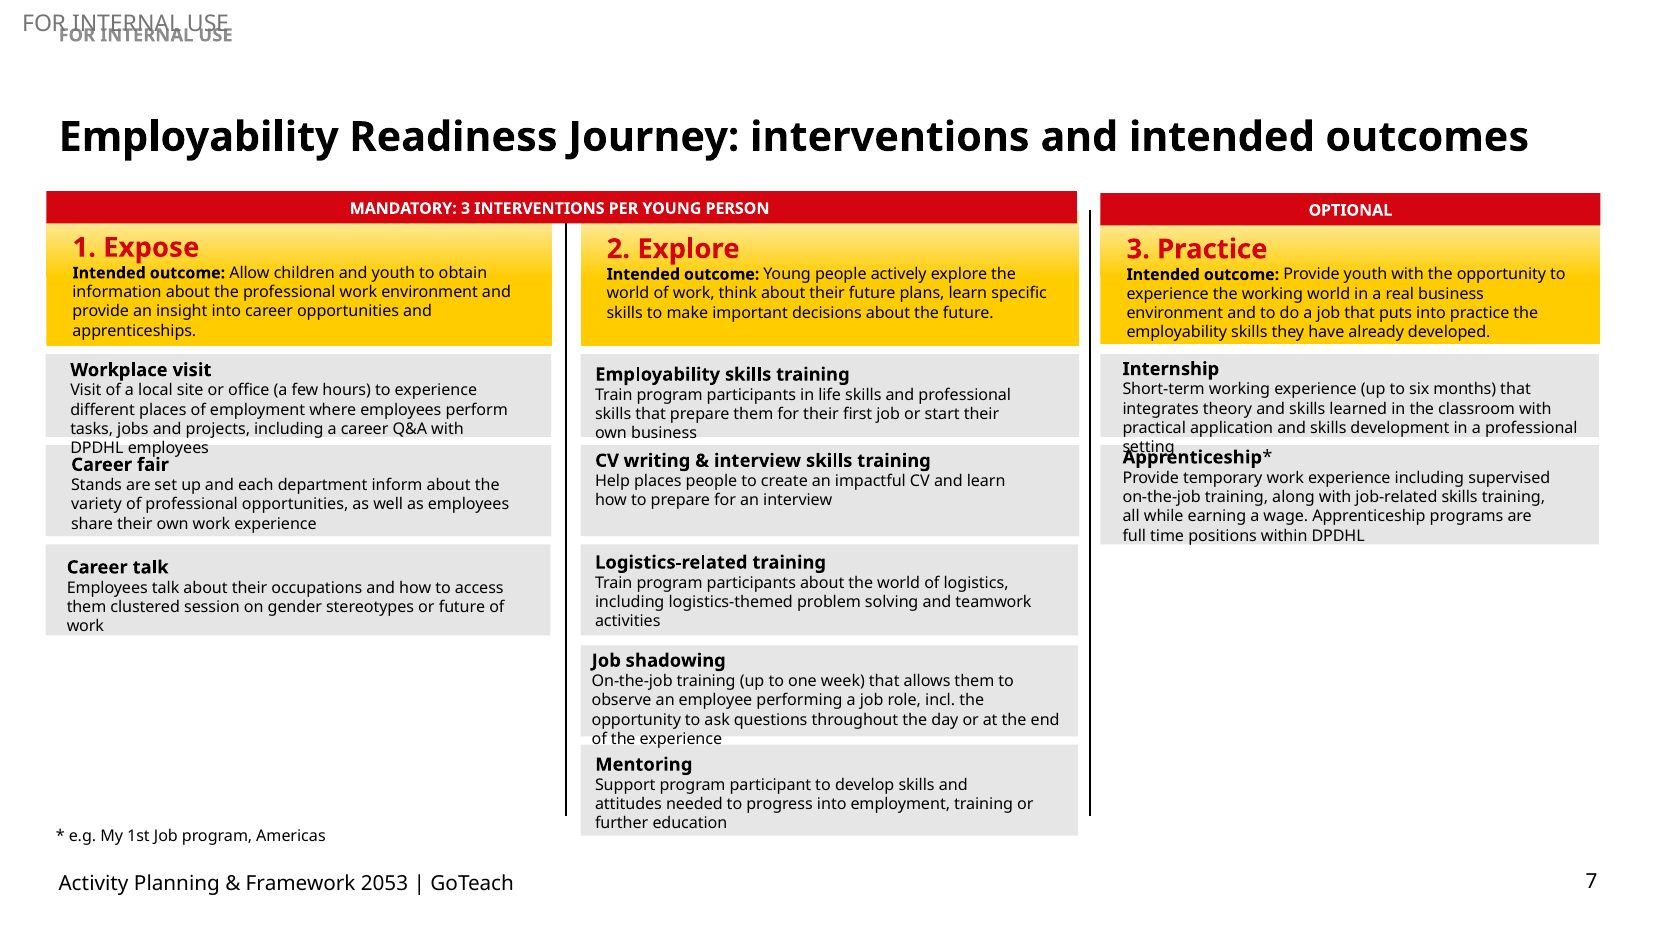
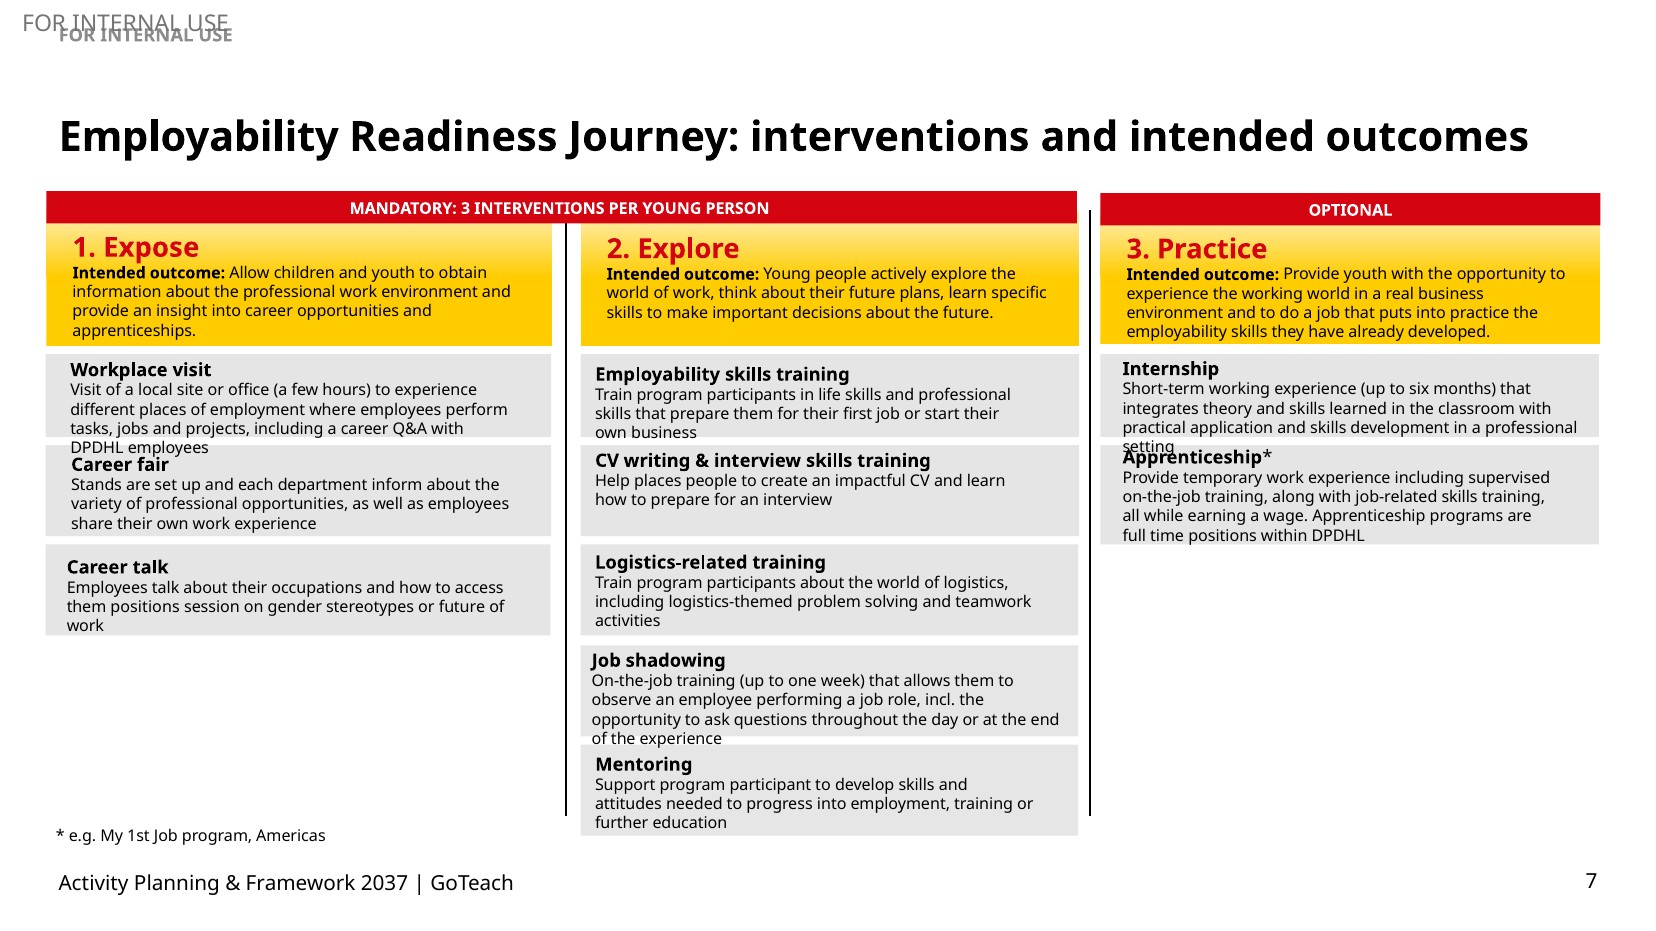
them clustered: clustered -> positions
2053: 2053 -> 2037
